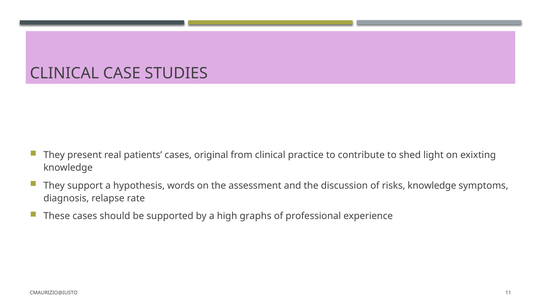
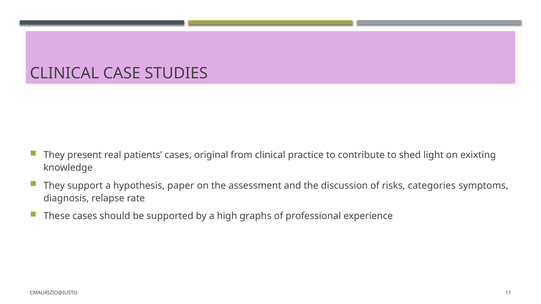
words: words -> paper
risks knowledge: knowledge -> categories
